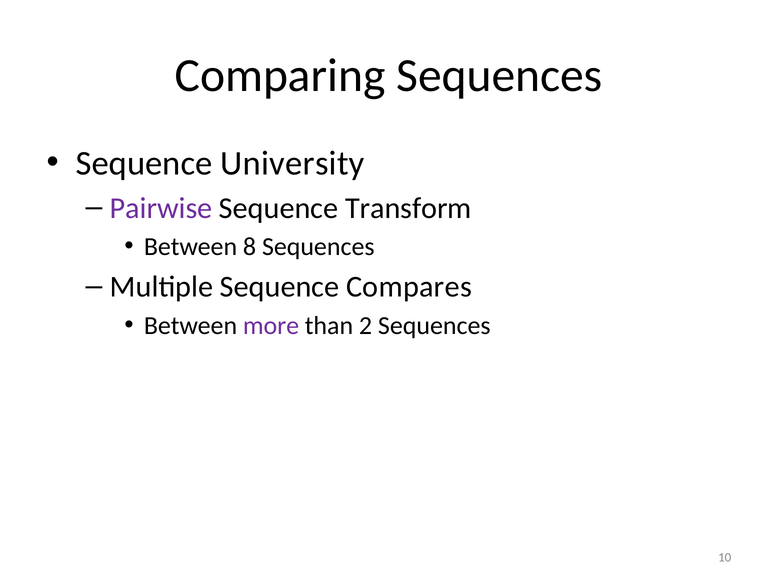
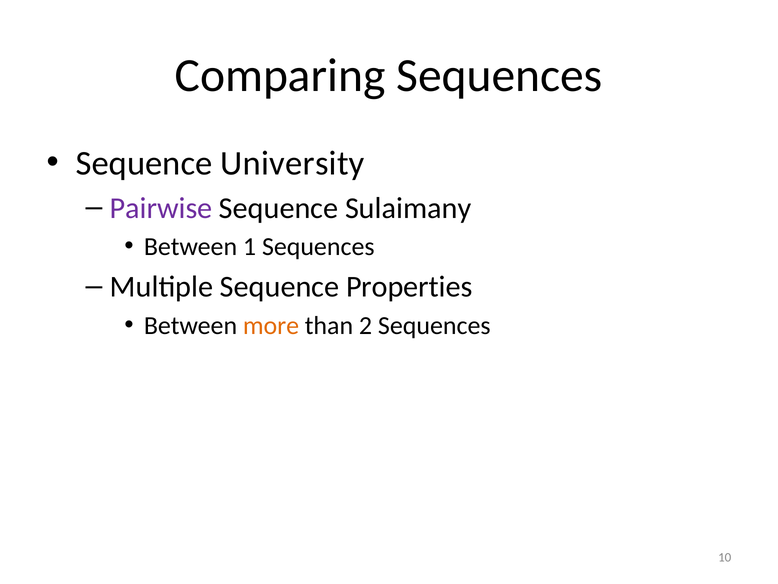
Transform: Transform -> Sulaimany
8: 8 -> 1
Compares: Compares -> Properties
more colour: purple -> orange
